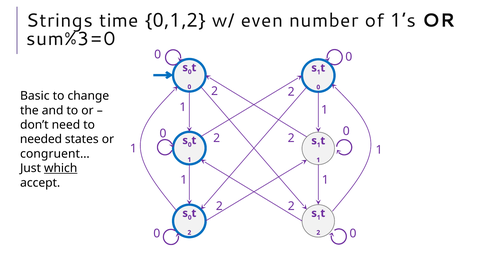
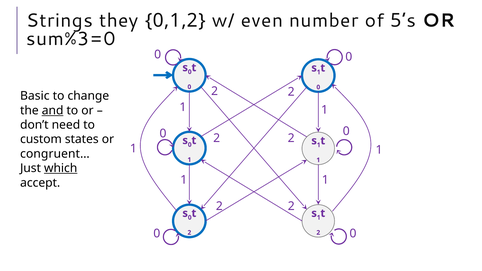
time: time -> they
of 1: 1 -> 5
and underline: none -> present
needed: needed -> custom
